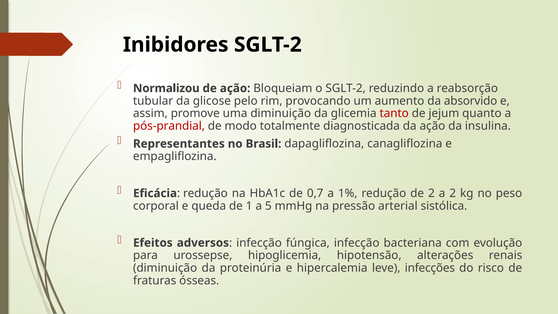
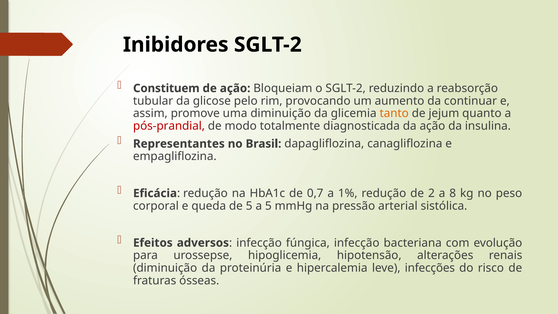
Normalizou: Normalizou -> Constituem
absorvido: absorvido -> continuar
tanto colour: red -> orange
a 2: 2 -> 8
de 1: 1 -> 5
